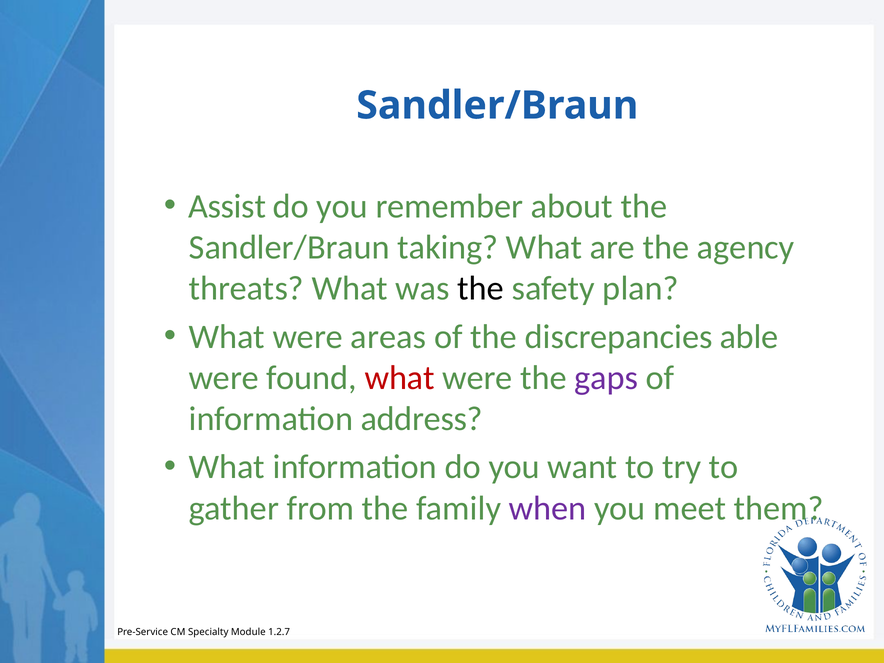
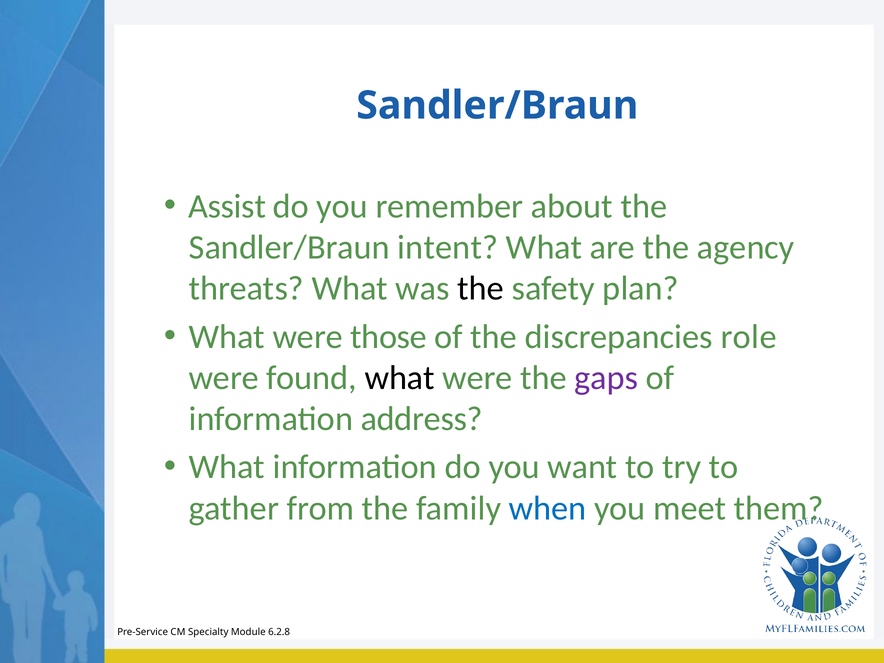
taking: taking -> intent
areas: areas -> those
able: able -> role
what at (400, 378) colour: red -> black
when colour: purple -> blue
1.2.7: 1.2.7 -> 6.2.8
